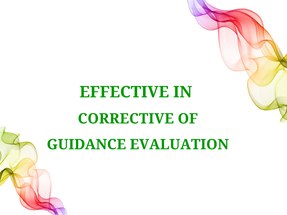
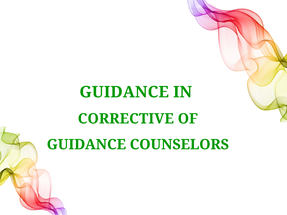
EFFECTIVE at (124, 92): EFFECTIVE -> GUIDANCE
EVALUATION: EVALUATION -> COUNSELORS
